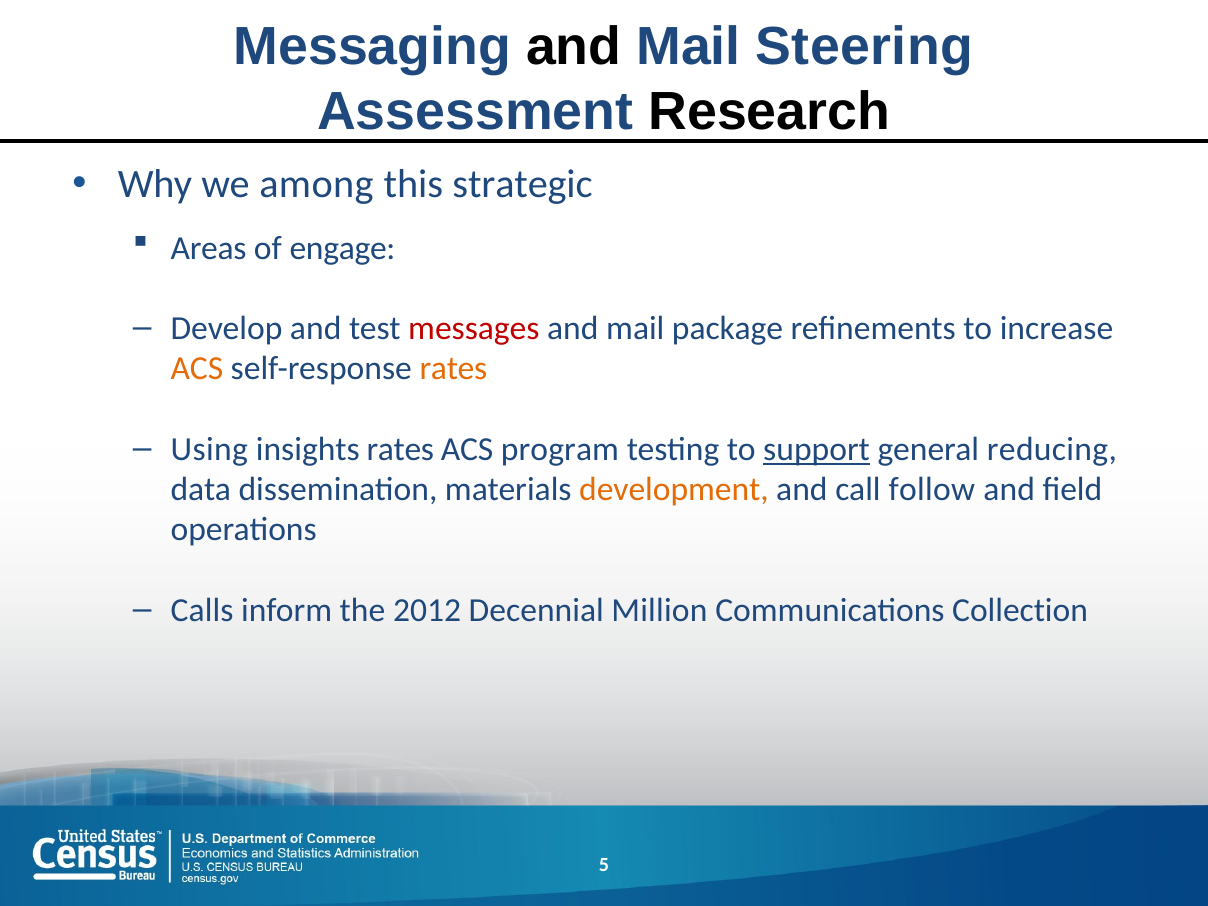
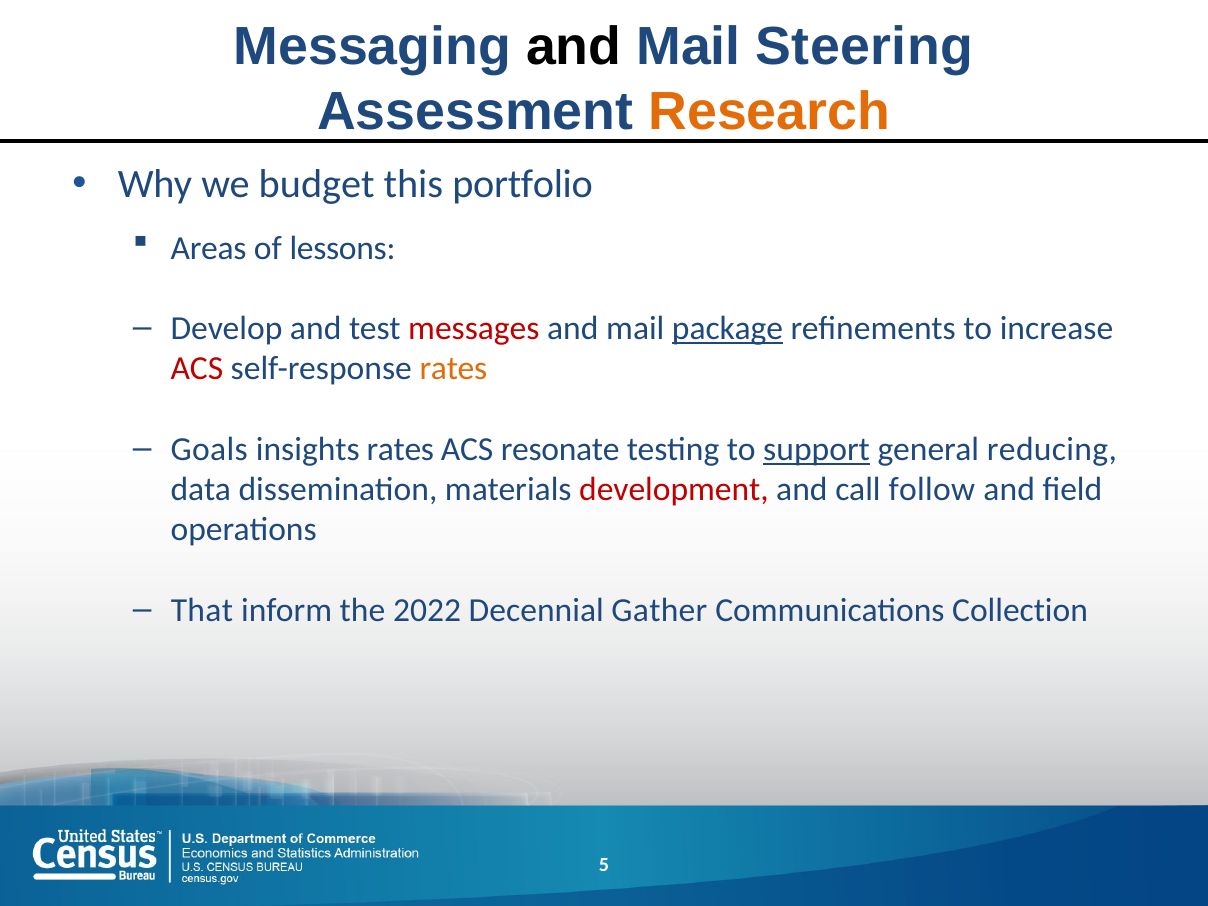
Research colour: black -> orange
among: among -> budget
strategic: strategic -> portfolio
engage: engage -> lessons
package underline: none -> present
ACS at (197, 369) colour: orange -> red
Using: Using -> Goals
program: program -> resonate
development colour: orange -> red
Calls: Calls -> That
2012: 2012 -> 2022
Million: Million -> Gather
